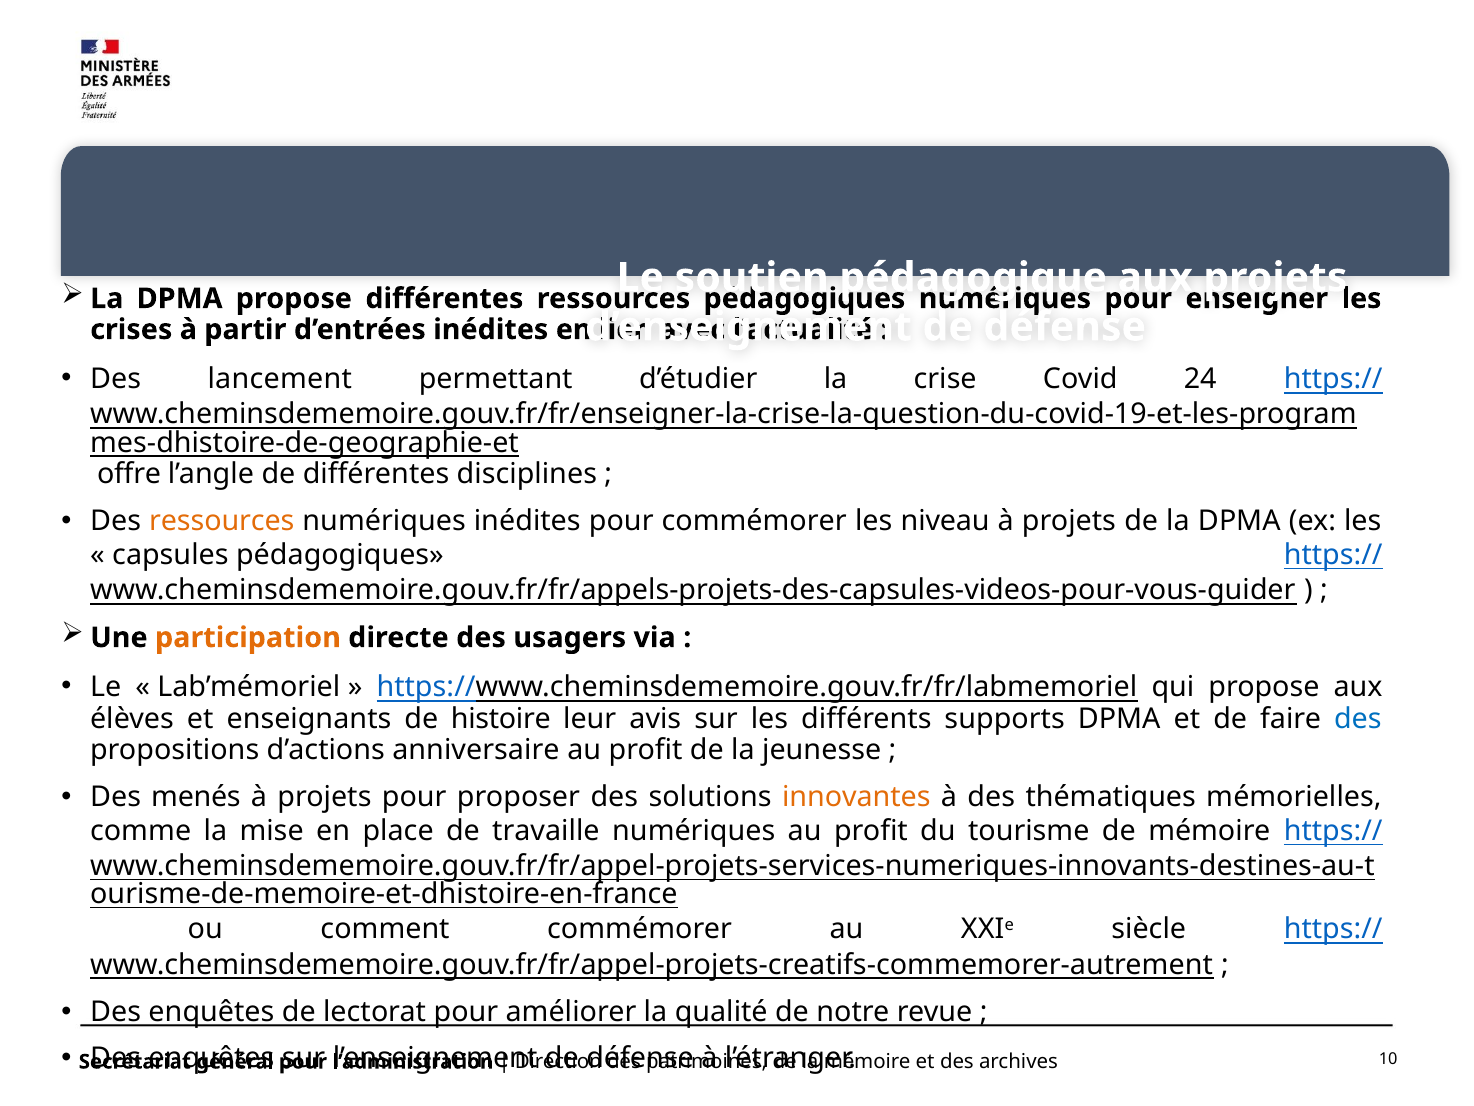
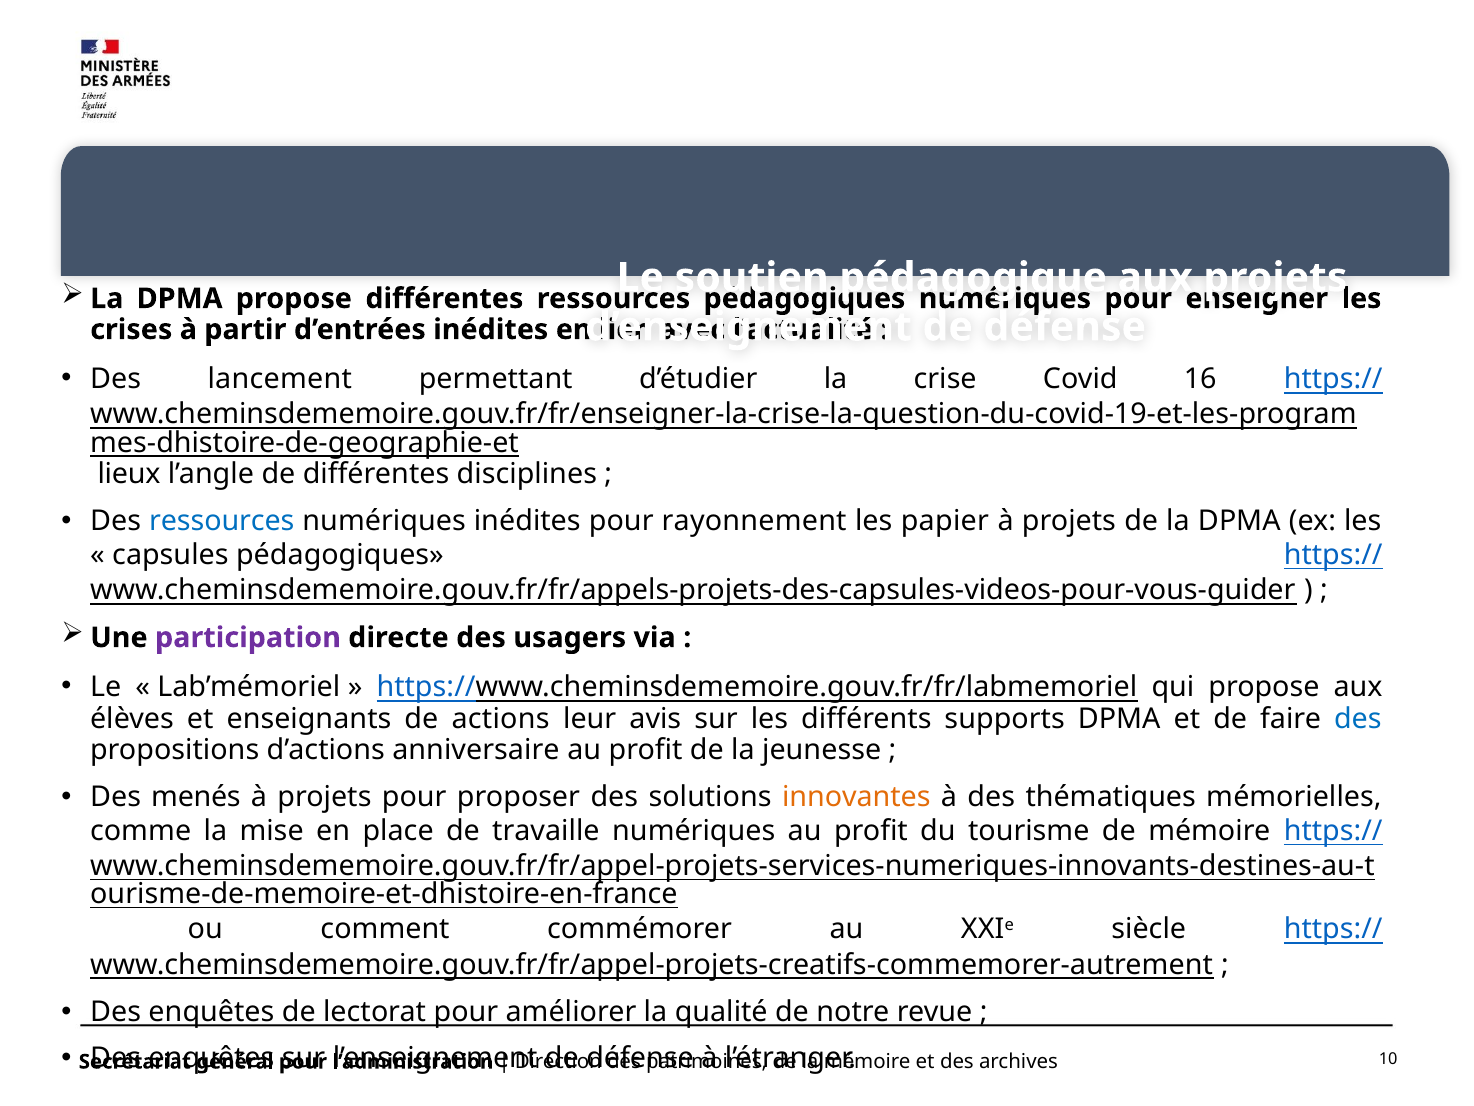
24: 24 -> 16
offre: offre -> lieux
ressources at (222, 521) colour: orange -> blue
pour commémorer: commémorer -> rayonnement
niveau: niveau -> papier
participation colour: orange -> purple
histoire: histoire -> actions
